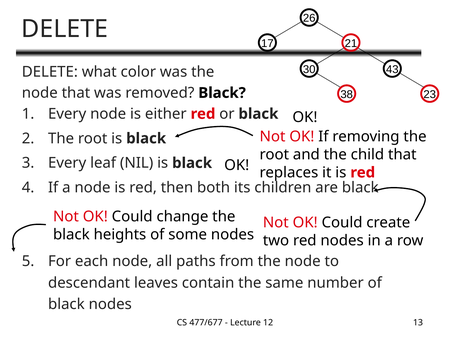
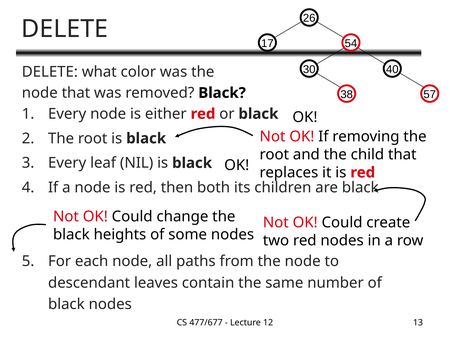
21: 21 -> 54
43: 43 -> 40
23: 23 -> 57
